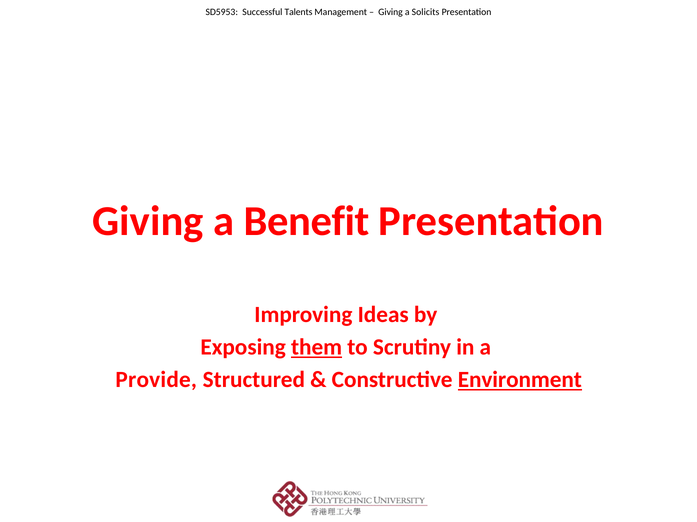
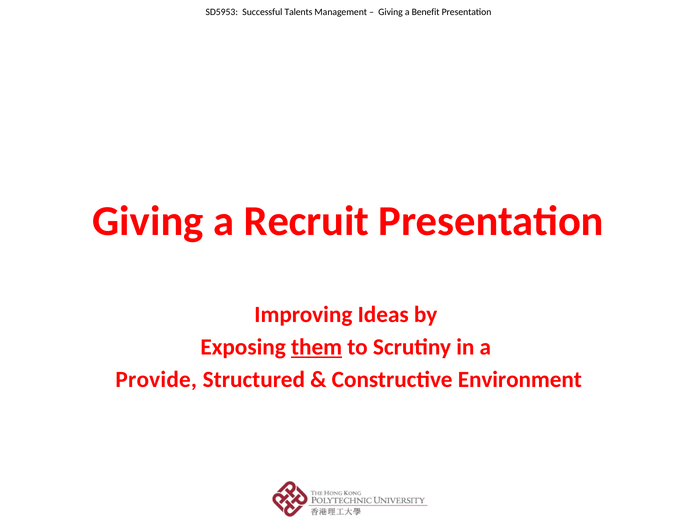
Solicits: Solicits -> Benefit
Benefit: Benefit -> Recruit
Environment underline: present -> none
